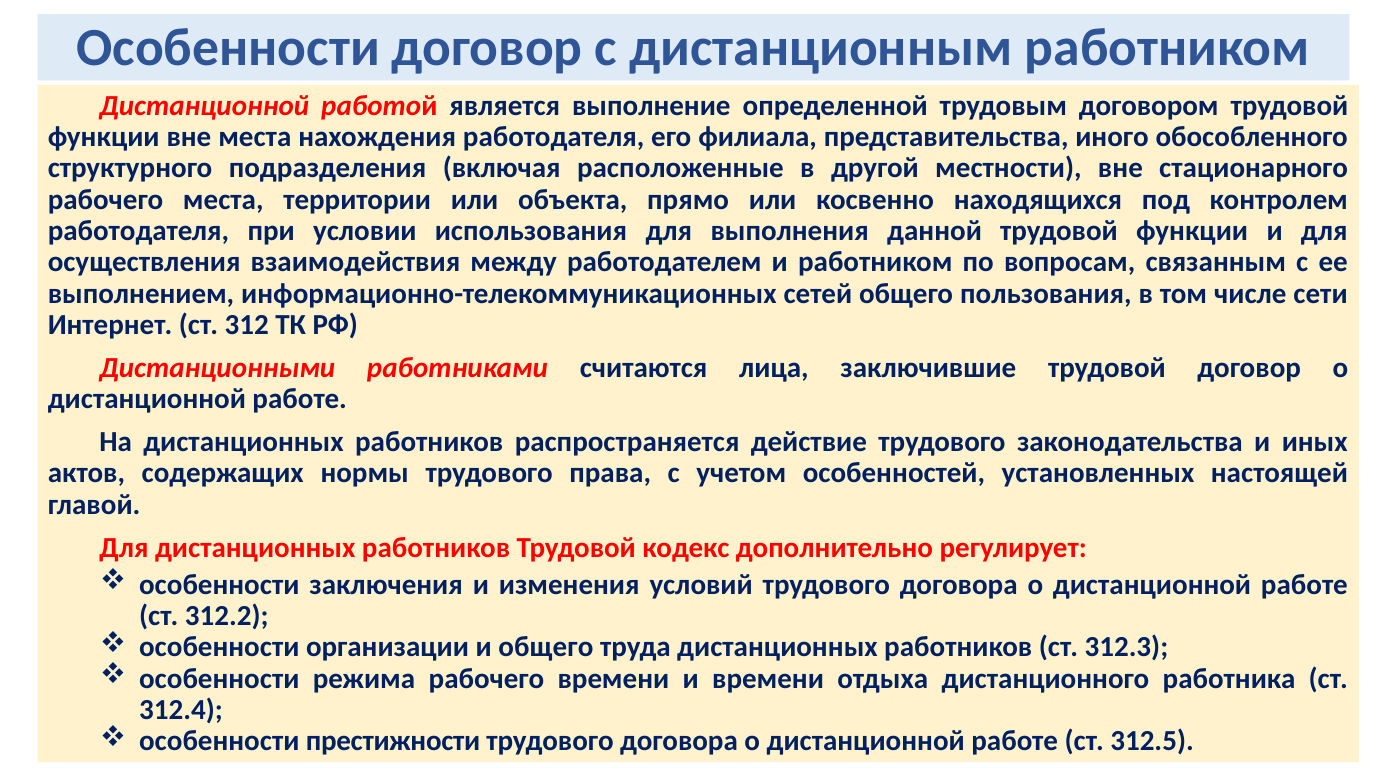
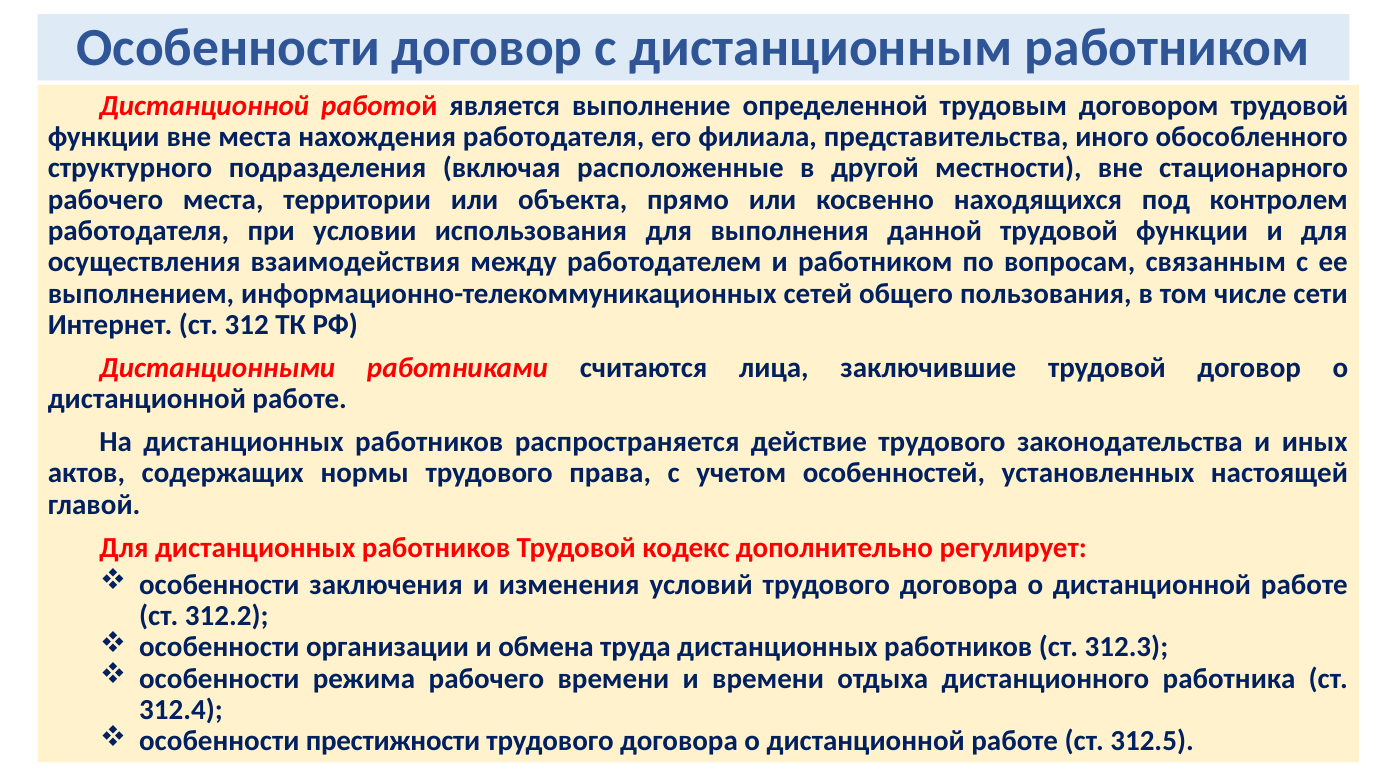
и общего: общего -> обмена
